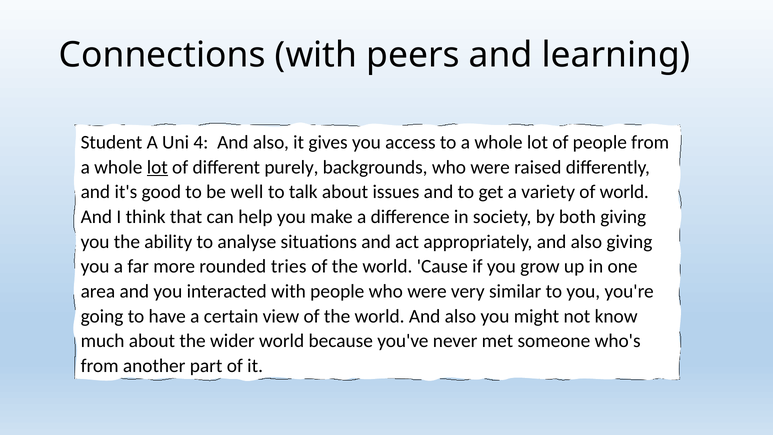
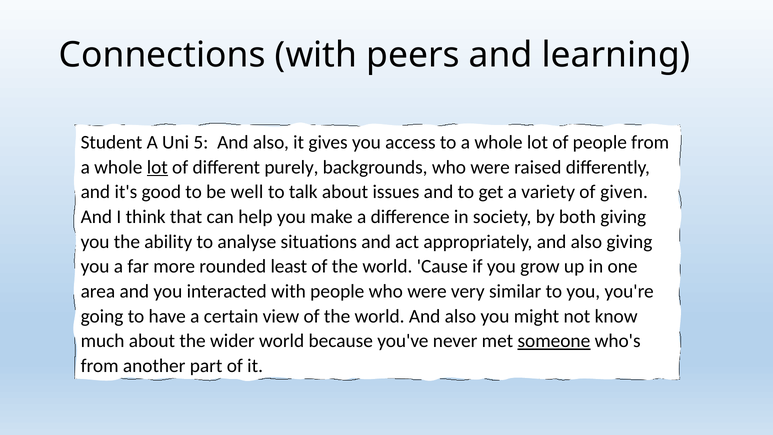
4: 4 -> 5
of world: world -> given
tries: tries -> least
someone underline: none -> present
